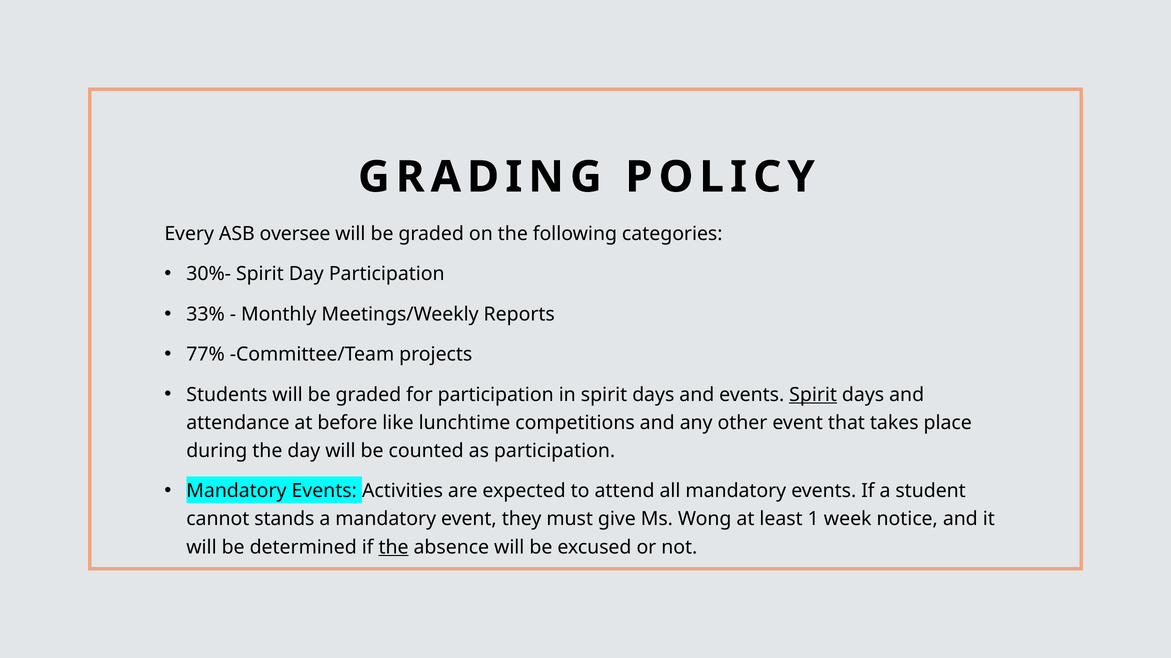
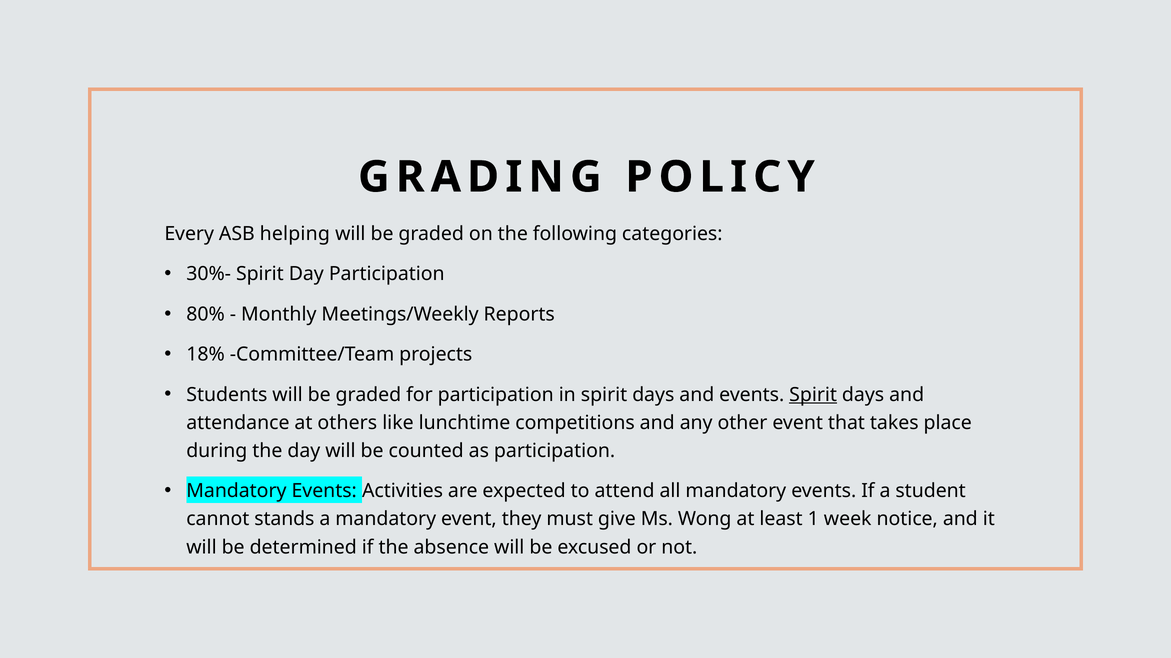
oversee: oversee -> helping
33%: 33% -> 80%
77%: 77% -> 18%
before: before -> others
the at (394, 548) underline: present -> none
